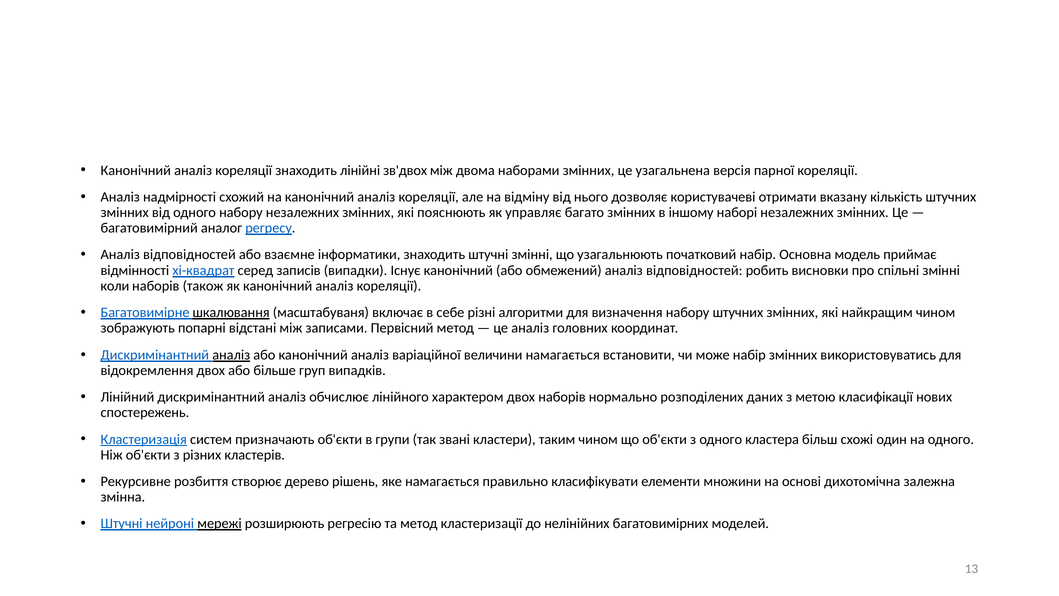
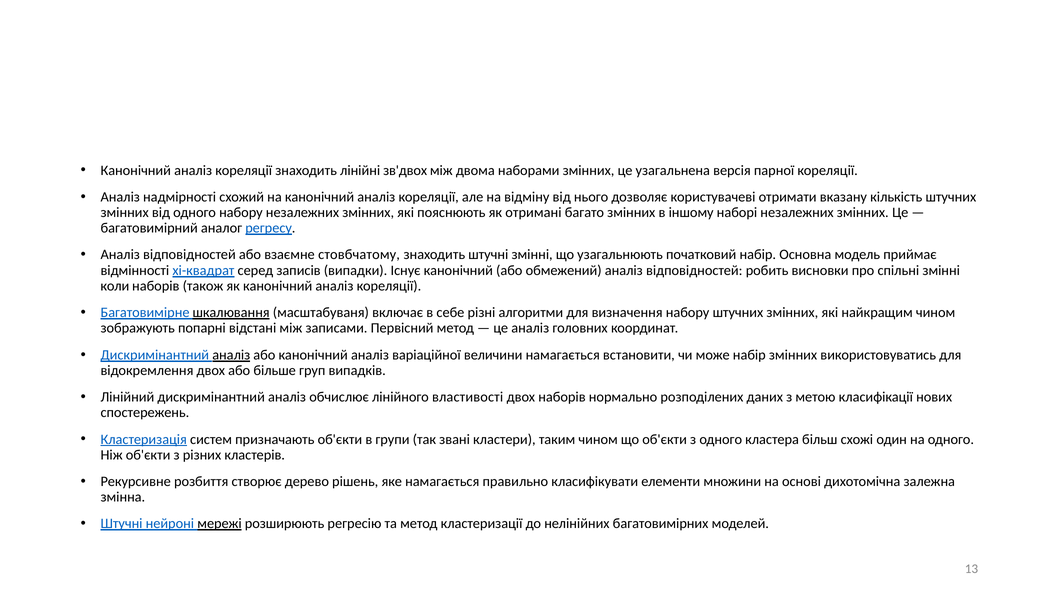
управляє: управляє -> отримані
інформатики: інформатики -> стовбчатому
характером: характером -> властивості
